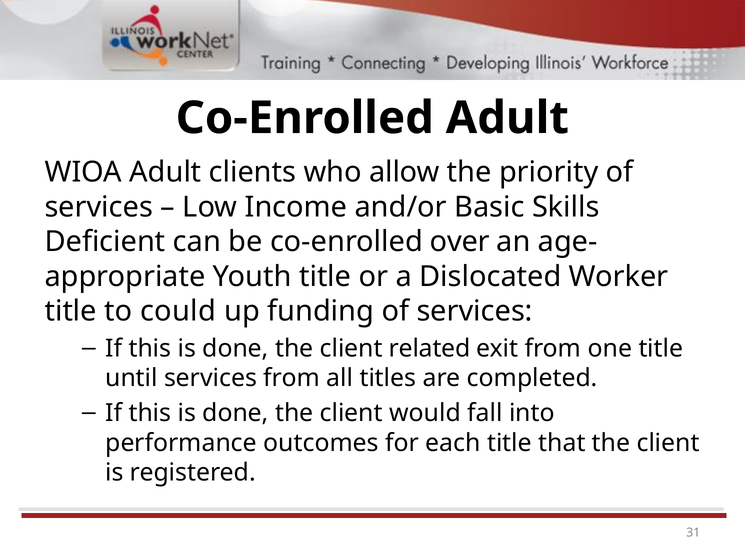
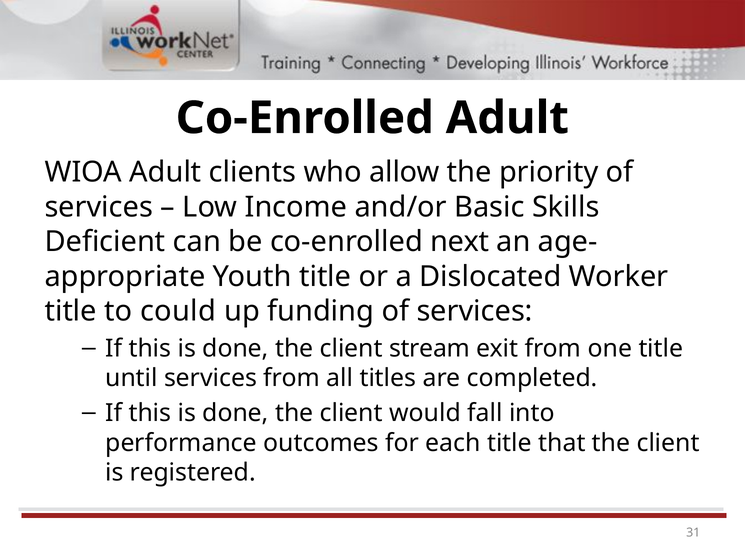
over: over -> next
related: related -> stream
